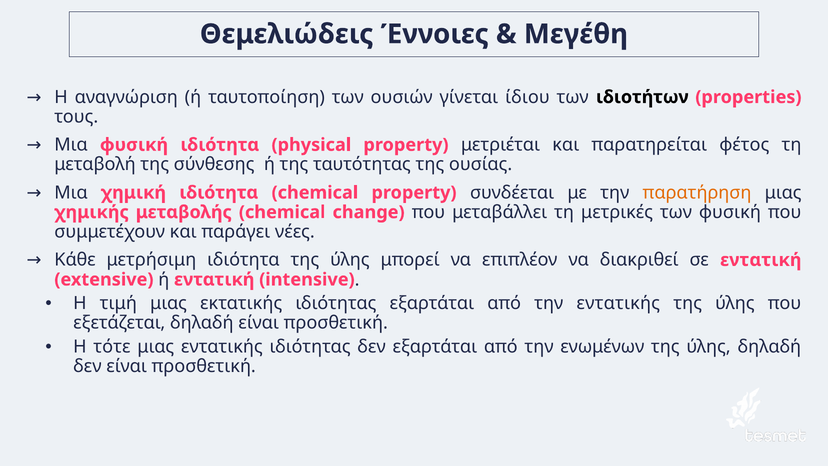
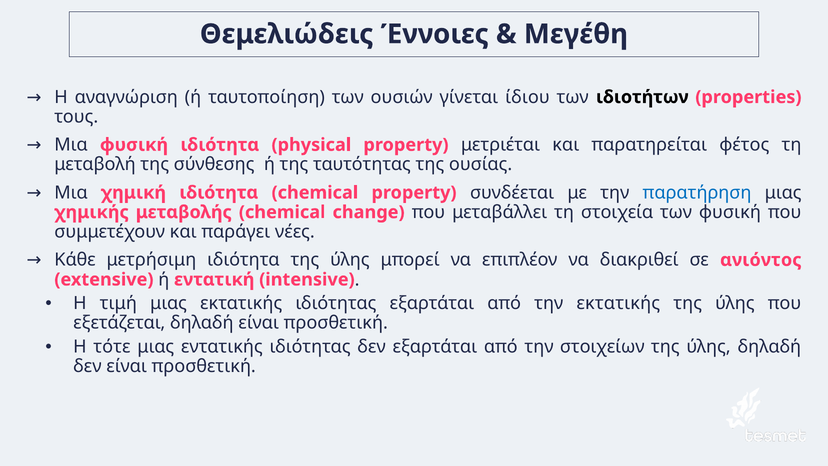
παρατήρηση colour: orange -> blue
μετρικές: μετρικές -> στοιχεία
σε εντατική: εντατική -> ανιόντος
την εντατικής: εντατικής -> εκτατικής
ενωμένων: ενωμένων -> στοιχείων
